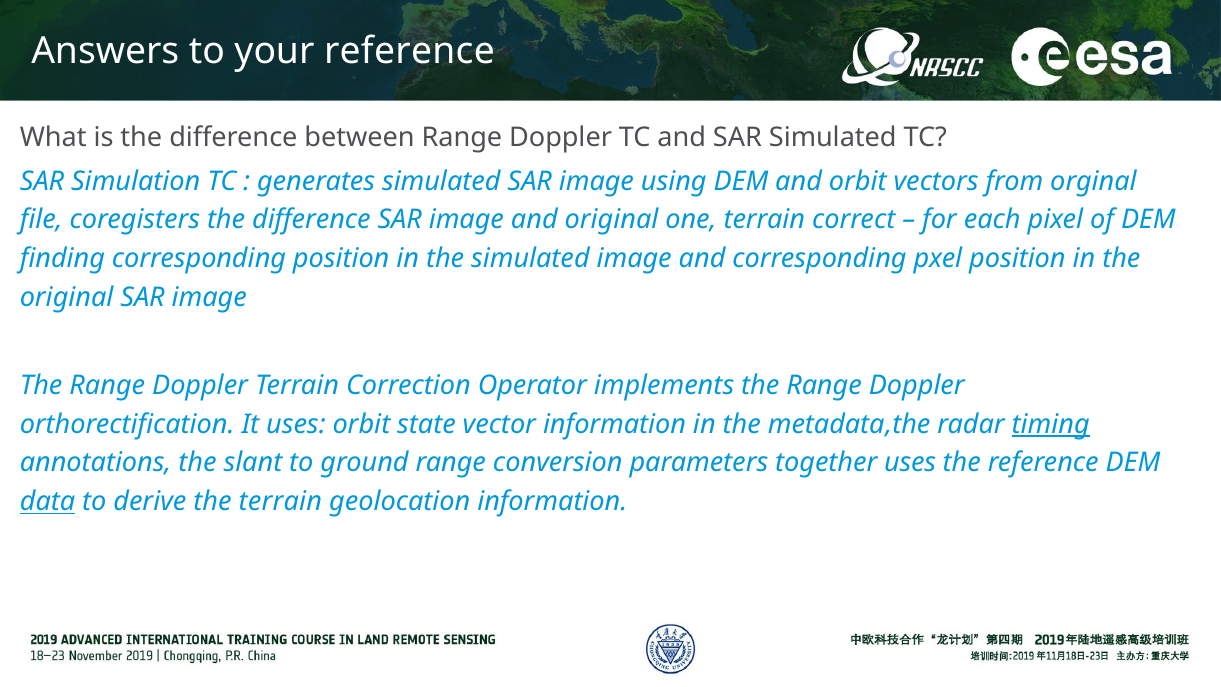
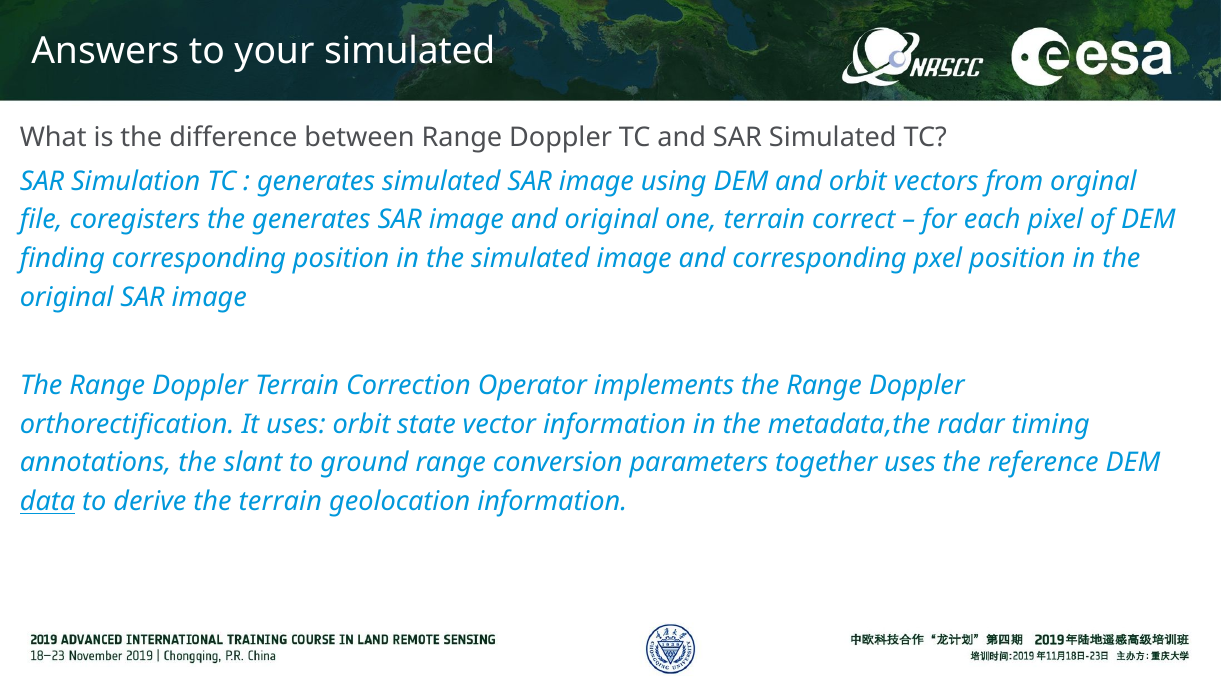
your reference: reference -> simulated
coregisters the difference: difference -> generates
timing underline: present -> none
